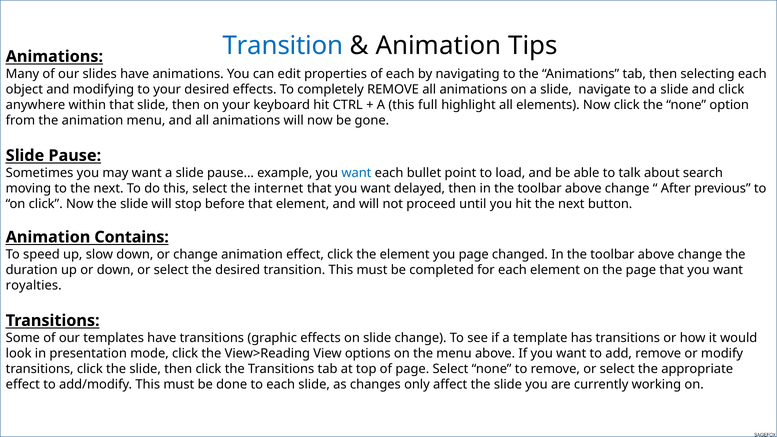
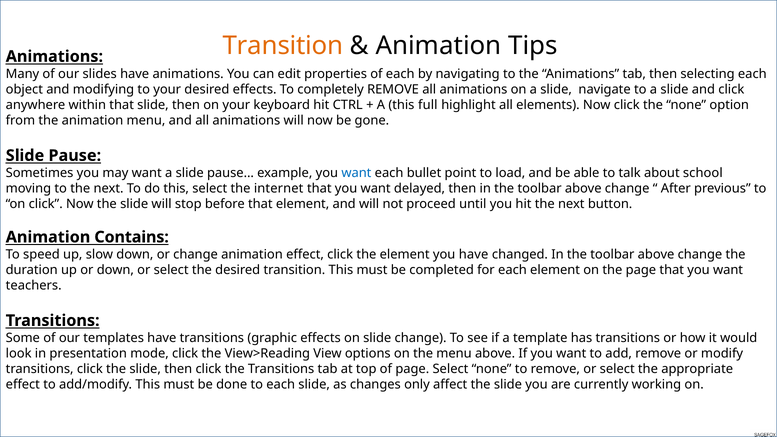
Transition at (283, 46) colour: blue -> orange
search: search -> school
you page: page -> have
royalties: royalties -> teachers
